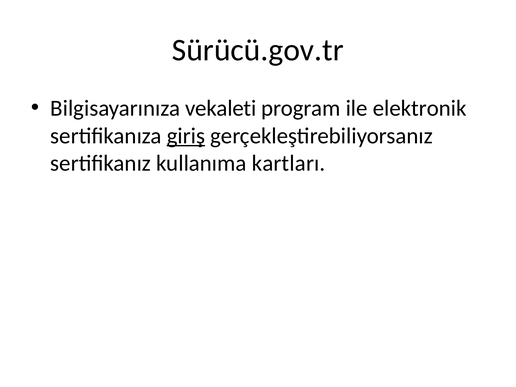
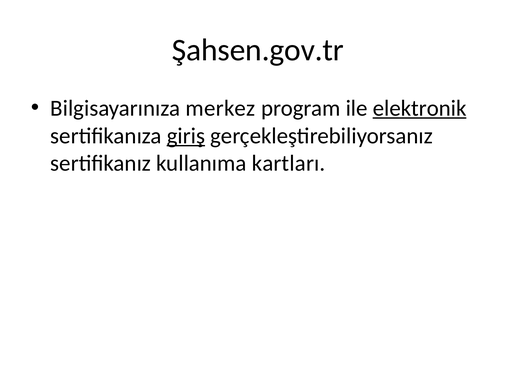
Sürücü.gov.tr: Sürücü.gov.tr -> Şahsen.gov.tr
vekaleti: vekaleti -> merkez
elektronik underline: none -> present
